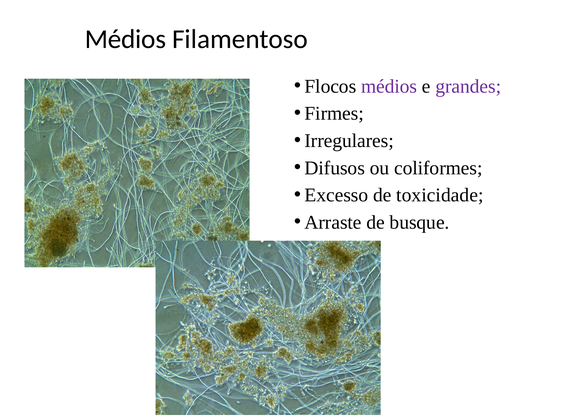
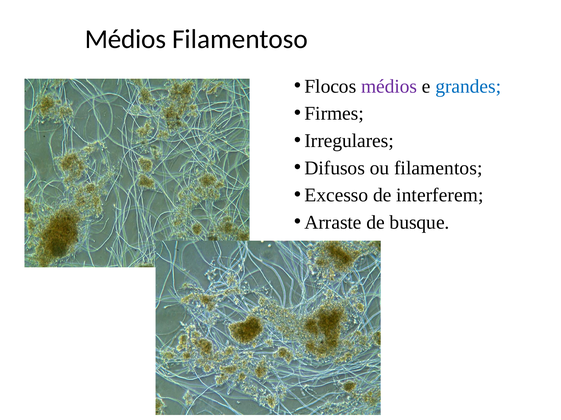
grandes colour: purple -> blue
coliformes: coliformes -> filamentos
toxicidade: toxicidade -> interferem
